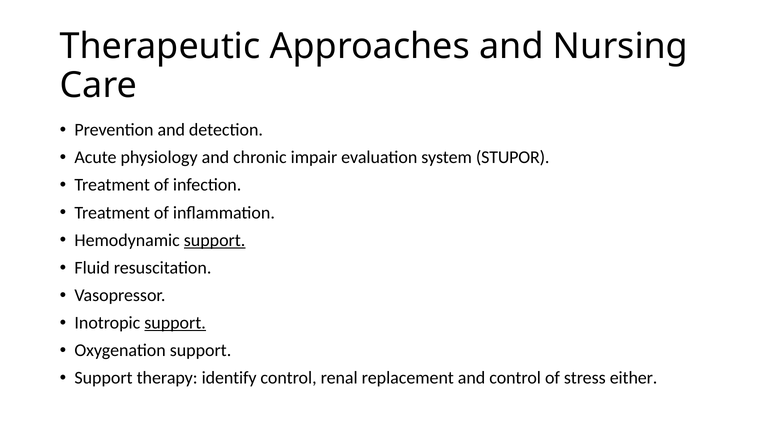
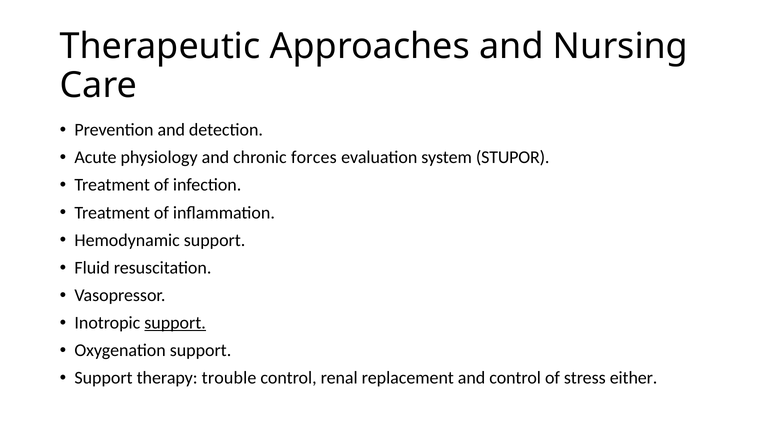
impair: impair -> forces
support at (215, 240) underline: present -> none
identify: identify -> trouble
